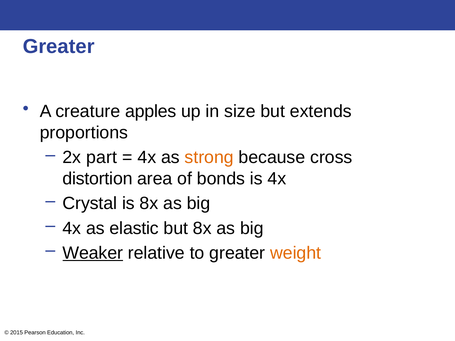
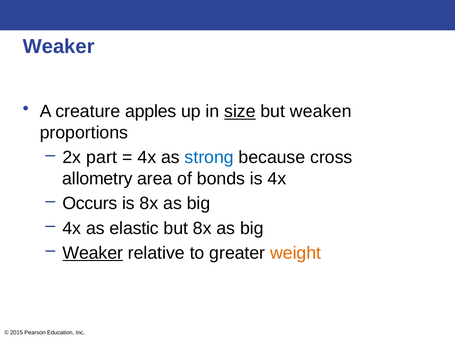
Greater at (59, 46): Greater -> Weaker
size underline: none -> present
extends: extends -> weaken
strong colour: orange -> blue
distortion: distortion -> allometry
Crystal: Crystal -> Occurs
